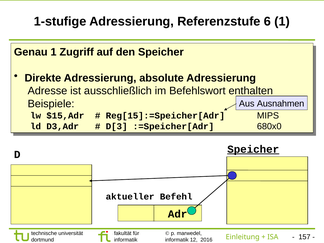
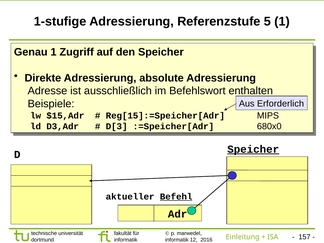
6: 6 -> 5
Ausnahmen: Ausnahmen -> Erforderlich
Befehl underline: none -> present
